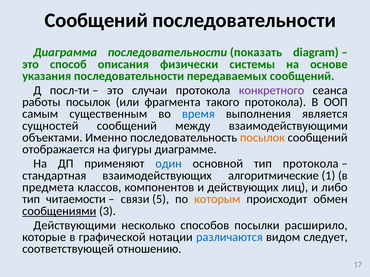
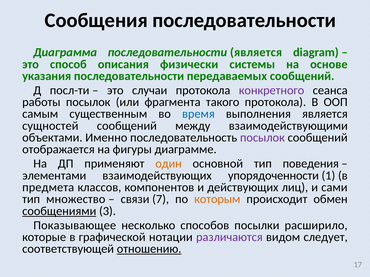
Сообщений at (96, 20): Сообщений -> Сообщения
последовательности показать: показать -> является
посылок at (262, 138) colour: orange -> purple
один colour: blue -> orange
тип протокола: протокола -> поведения
стандартная: стандартная -> элементами
алгоритмические: алгоритмические -> упорядоченности
либо: либо -> сами
читаемости: читаемости -> множество
5: 5 -> 7
Действующими: Действующими -> Показывающее
различаются colour: blue -> purple
отношению underline: none -> present
